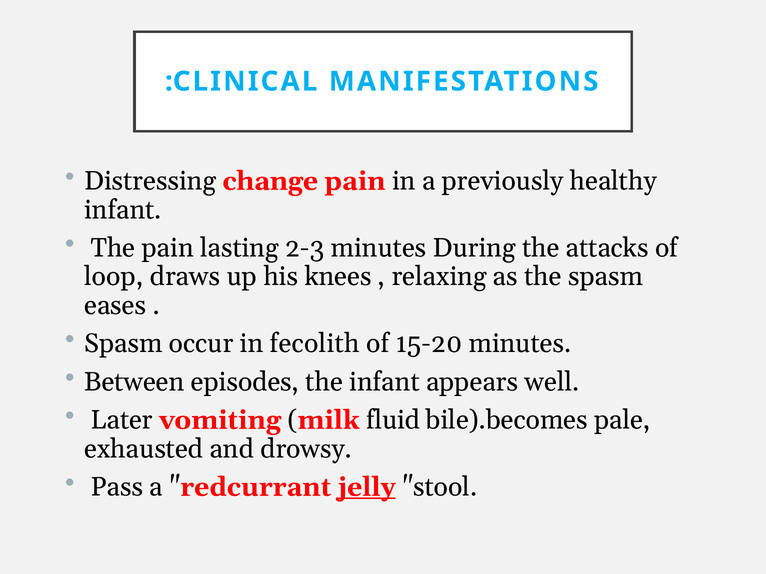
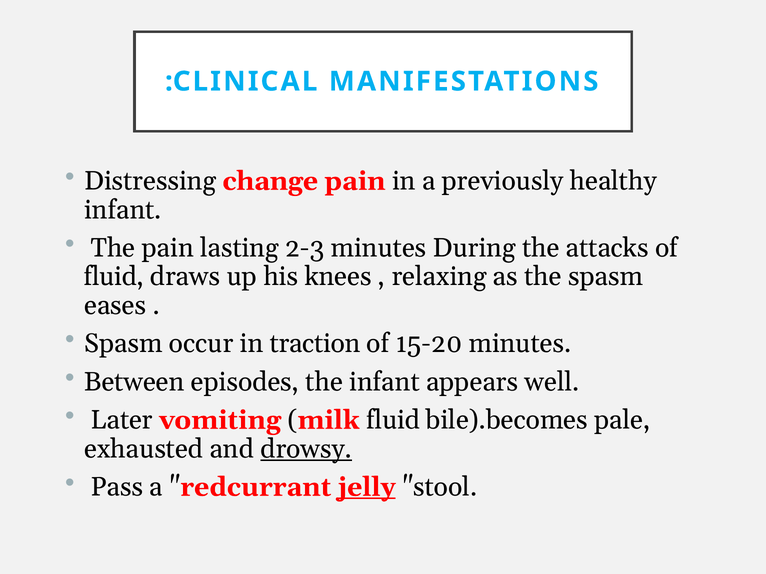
loop at (114, 277): loop -> fluid
fecolith: fecolith -> traction
drowsy underline: none -> present
